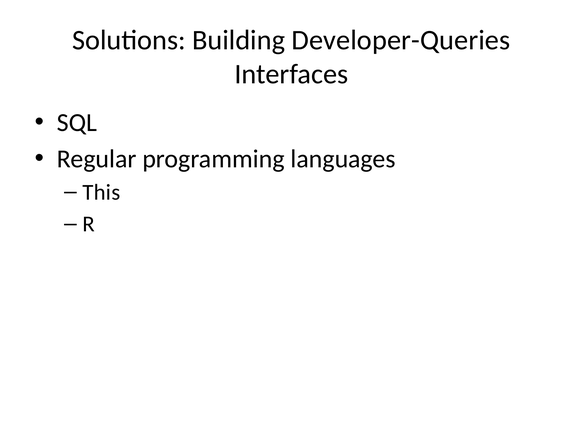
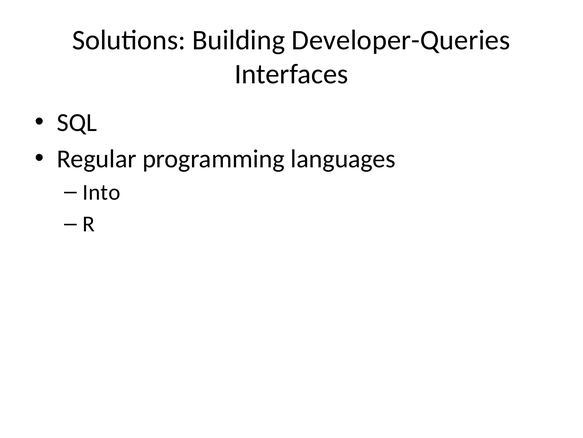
This: This -> Into
